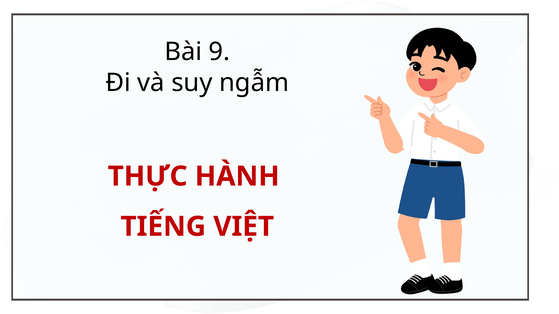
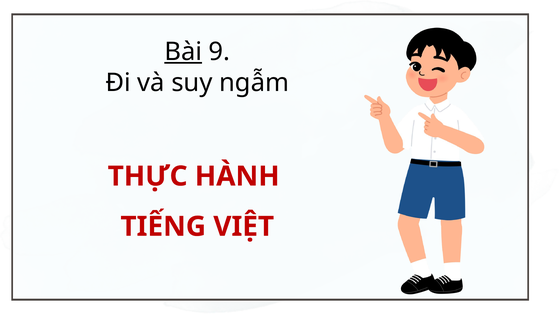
Bài underline: none -> present
